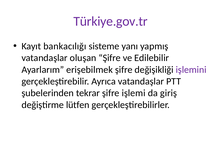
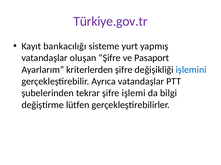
yanı: yanı -> yurt
Edilebilir: Edilebilir -> Pasaport
erişebilmek: erişebilmek -> kriterlerden
işlemini colour: purple -> blue
giriş: giriş -> bilgi
